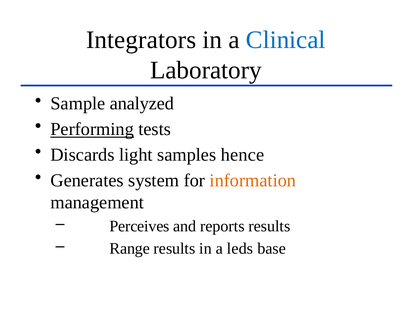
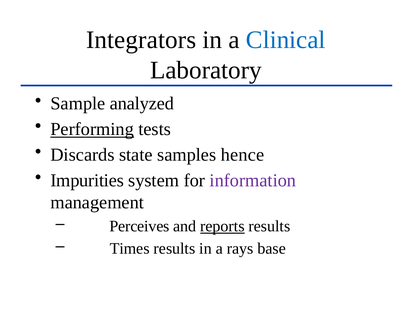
light: light -> state
Generates: Generates -> Impurities
information colour: orange -> purple
reports underline: none -> present
Range: Range -> Times
leds: leds -> rays
